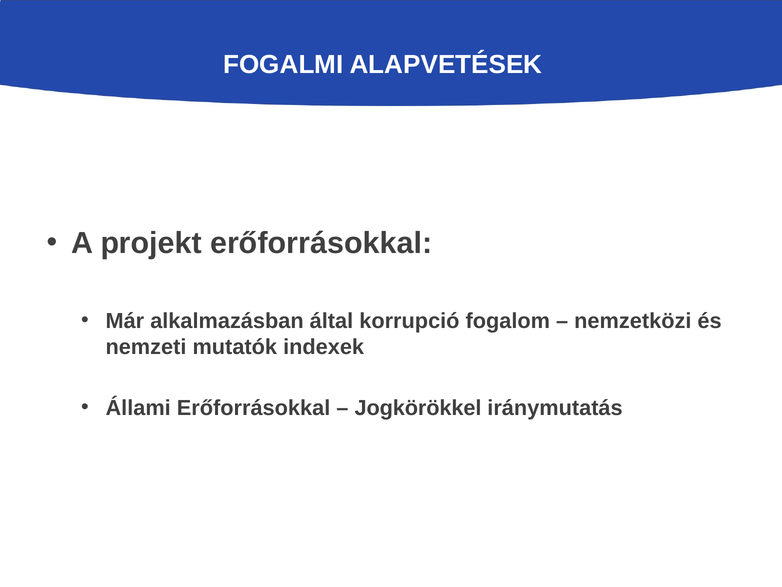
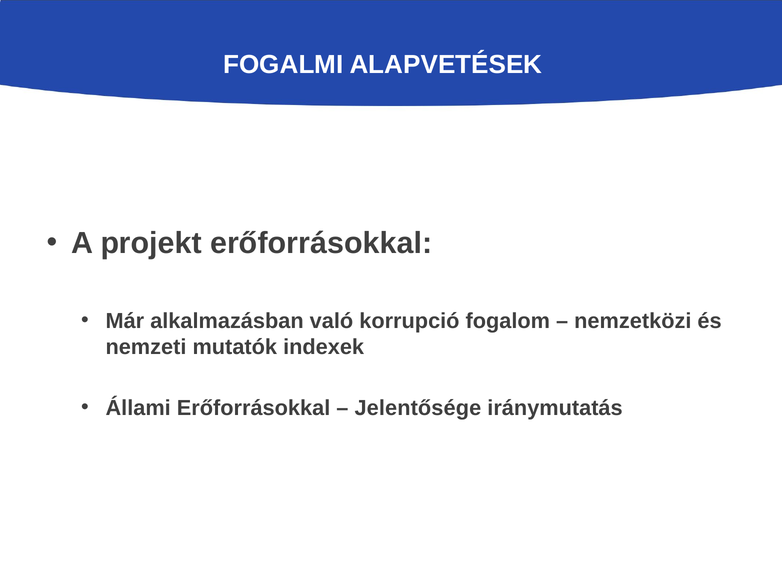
által: által -> való
Jogkörökkel: Jogkörökkel -> Jelentősége
